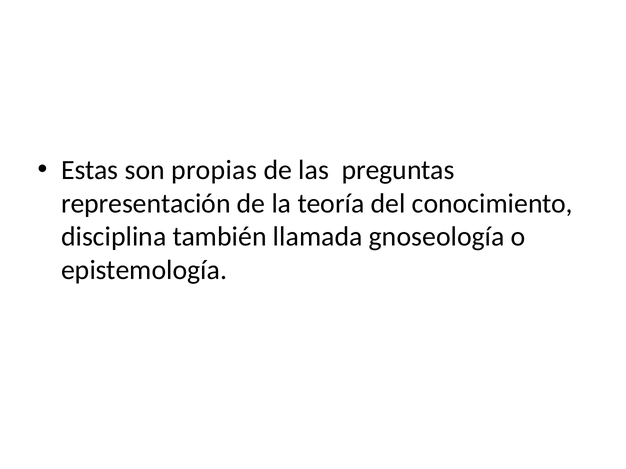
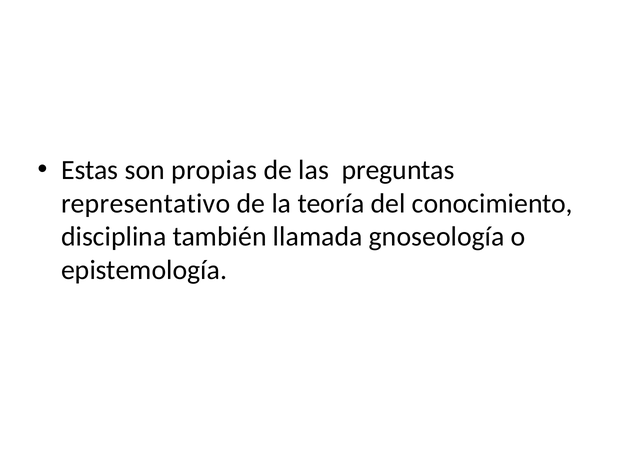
representación: representación -> representativo
